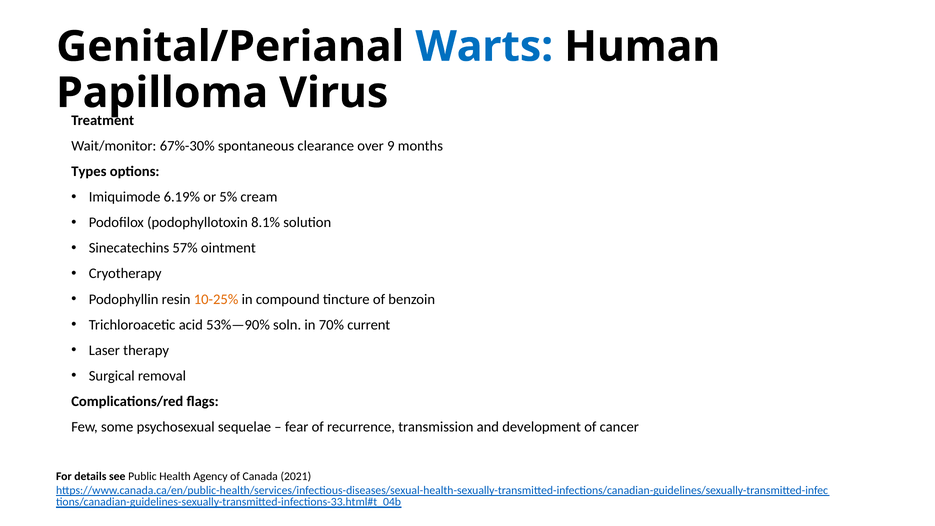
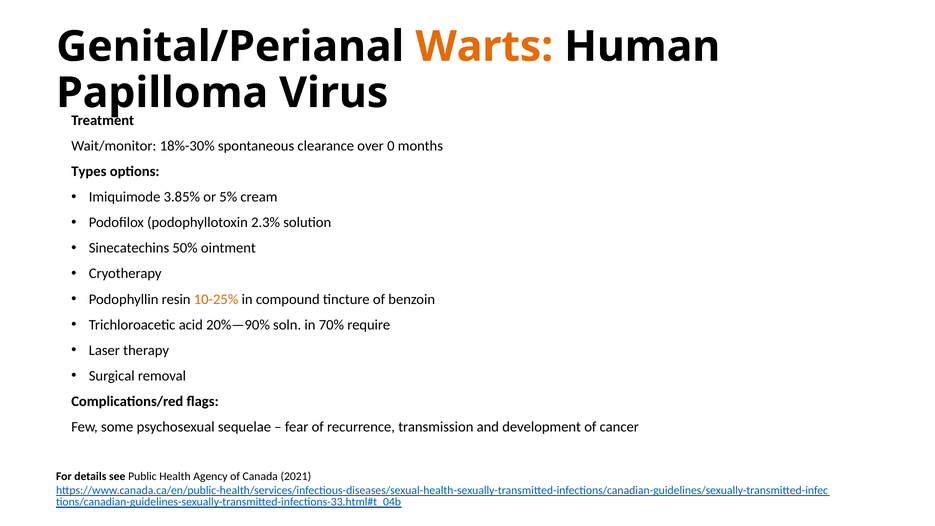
Warts colour: blue -> orange
67%-30%: 67%-30% -> 18%-30%
9: 9 -> 0
6.19%: 6.19% -> 3.85%
8.1%: 8.1% -> 2.3%
57%: 57% -> 50%
53%—90%: 53%—90% -> 20%—90%
current: current -> require
